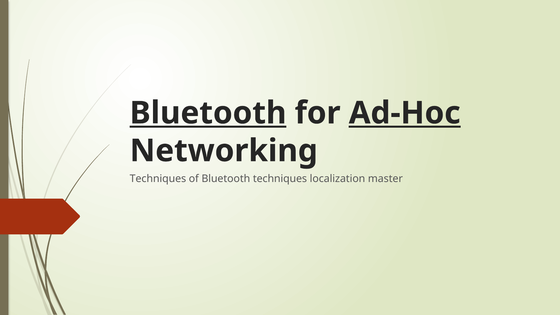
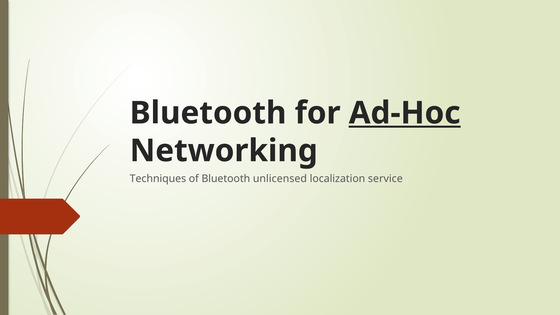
Bluetooth at (208, 113) underline: present -> none
Bluetooth techniques: techniques -> unlicensed
master: master -> service
